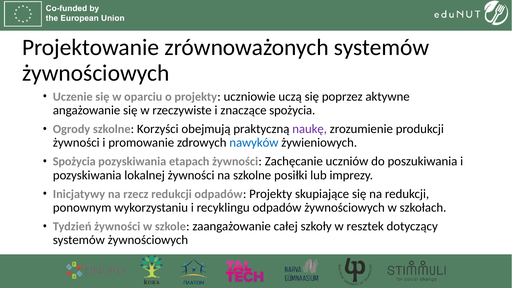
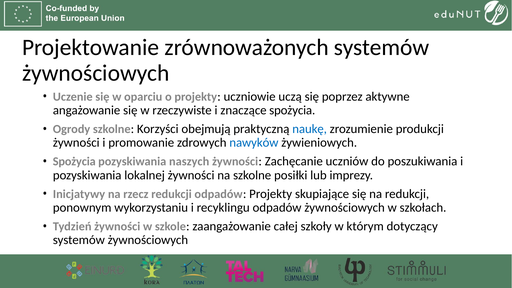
naukę colour: purple -> blue
etapach: etapach -> naszych
resztek: resztek -> którym
